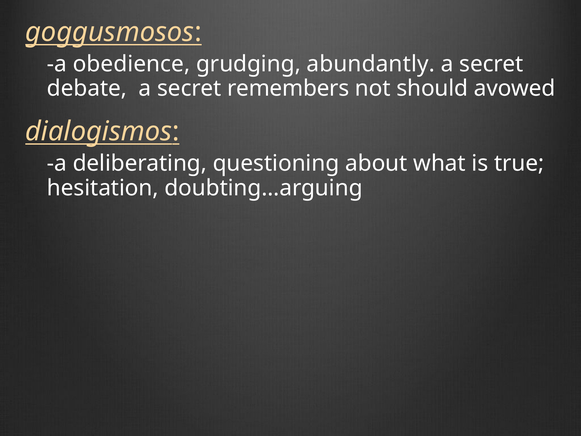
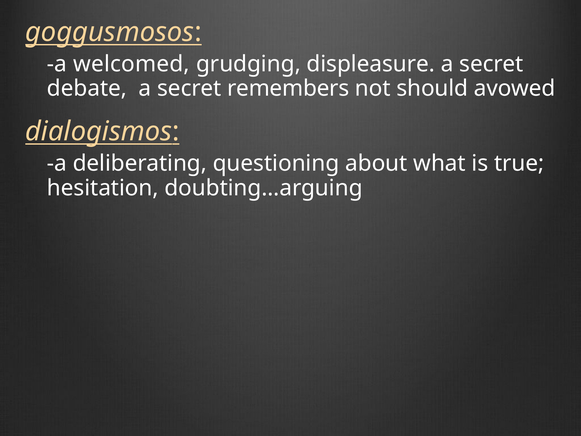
obedience: obedience -> welcomed
abundantly: abundantly -> displeasure
